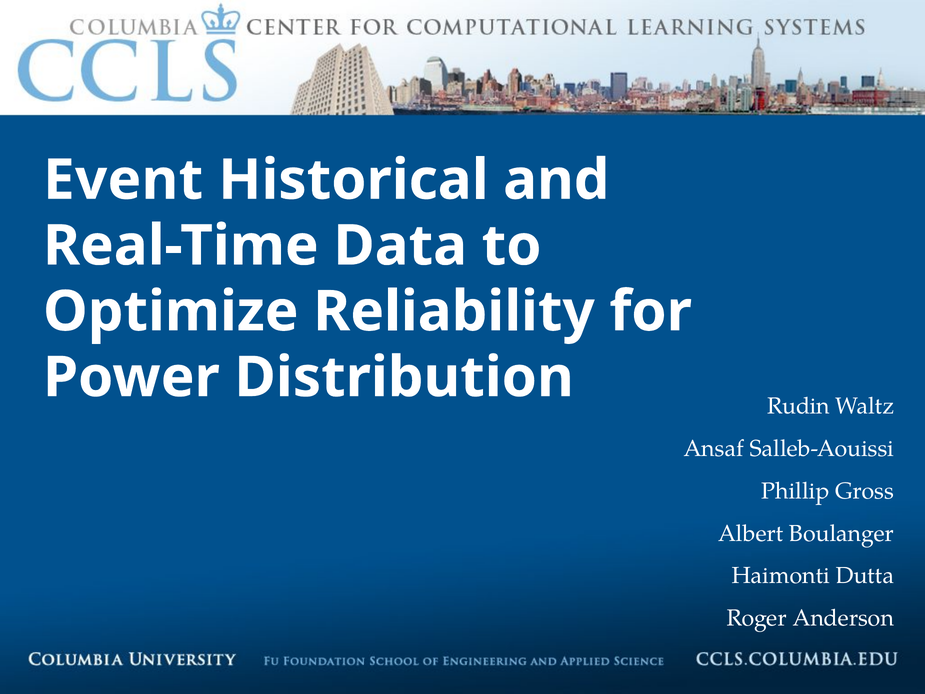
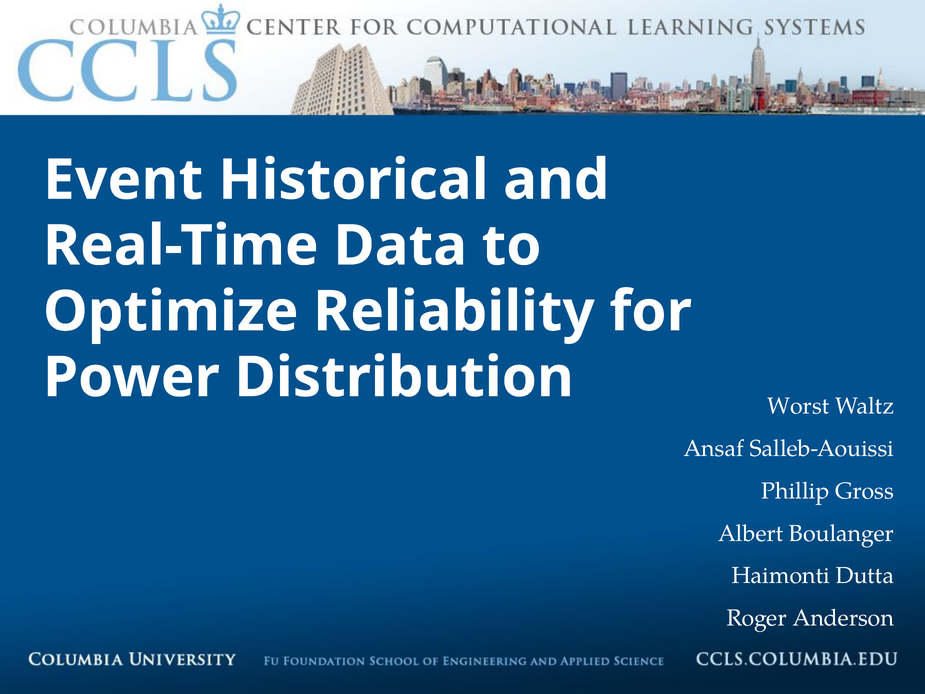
Rudin: Rudin -> Worst
